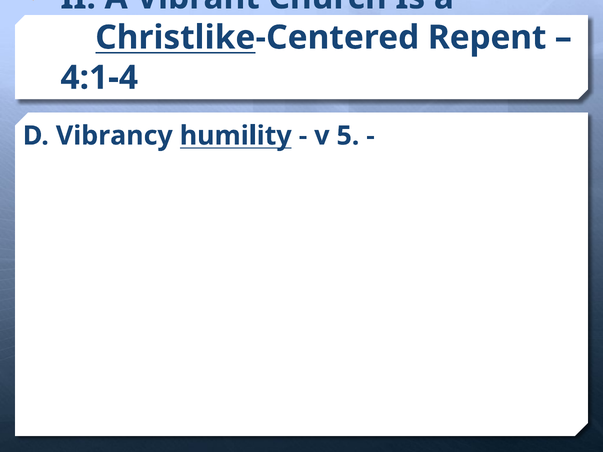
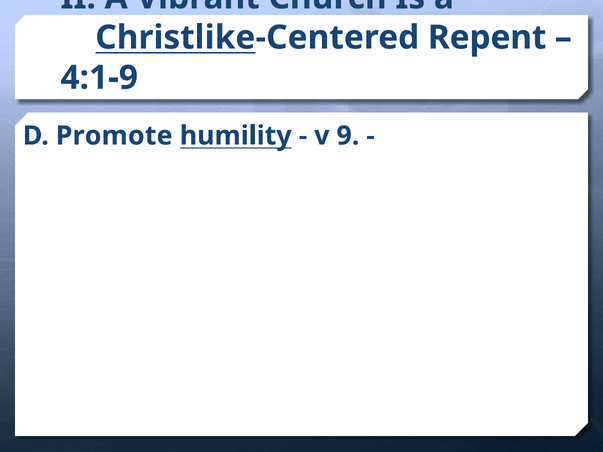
4:1-4: 4:1-4 -> 4:1-9
Vibrancy: Vibrancy -> Promote
5: 5 -> 9
